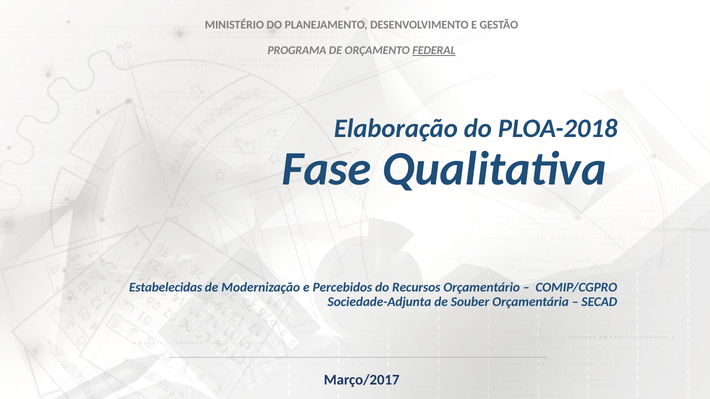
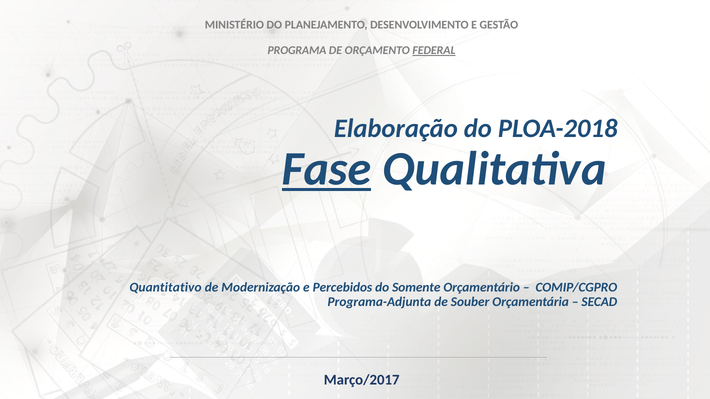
Fase underline: none -> present
Estabelecidas: Estabelecidas -> Quantitativo
Recursos: Recursos -> Somente
Sociedade-Adjunta: Sociedade-Adjunta -> Programa-Adjunta
